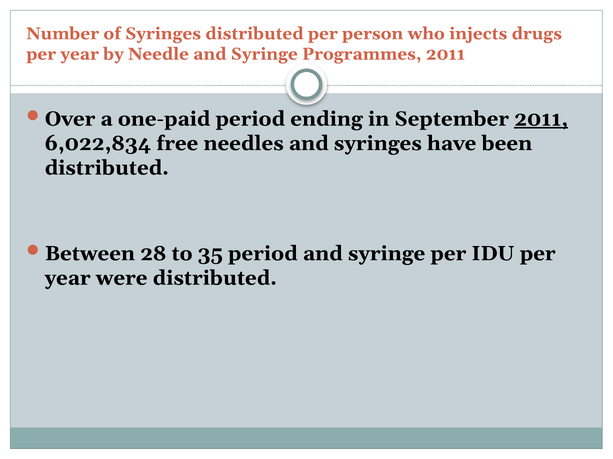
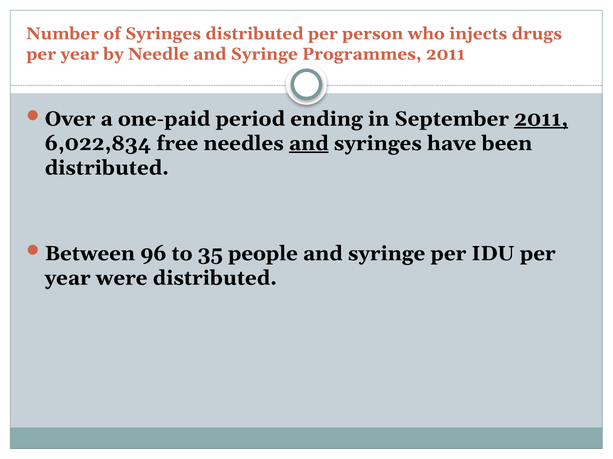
and at (309, 144) underline: none -> present
28: 28 -> 96
35 period: period -> people
